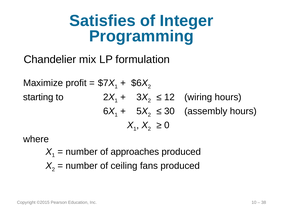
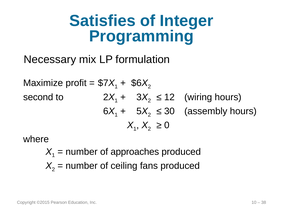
Chandelier: Chandelier -> Necessary
starting: starting -> second
